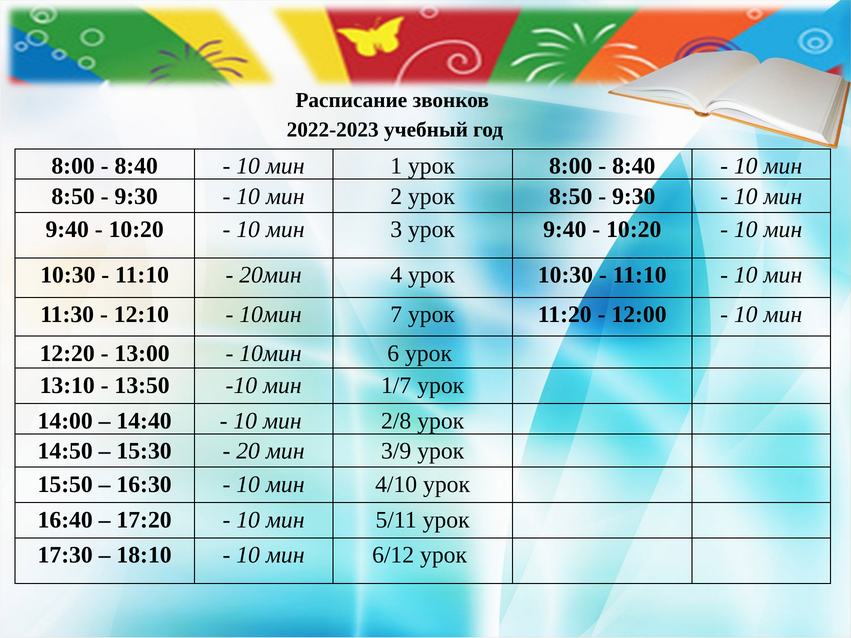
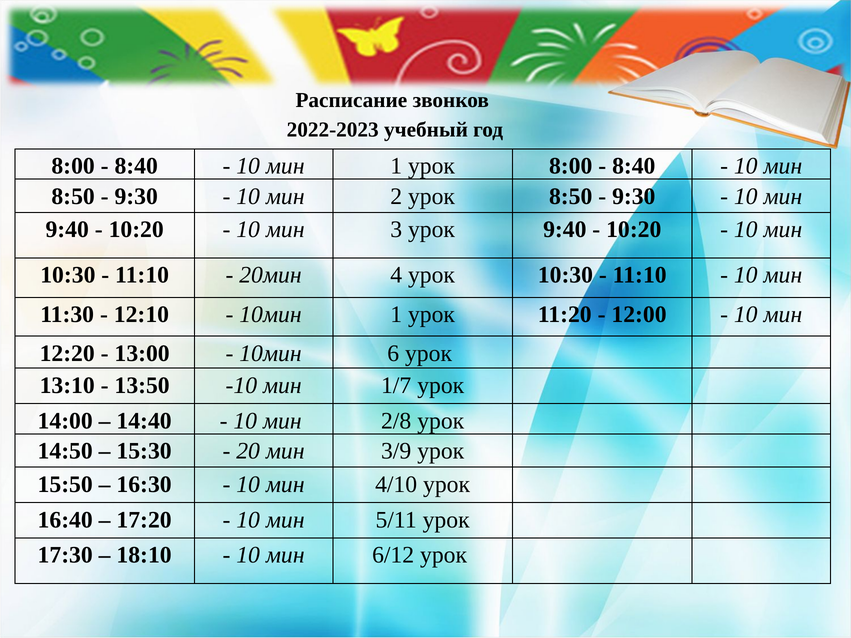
10мин 7: 7 -> 1
